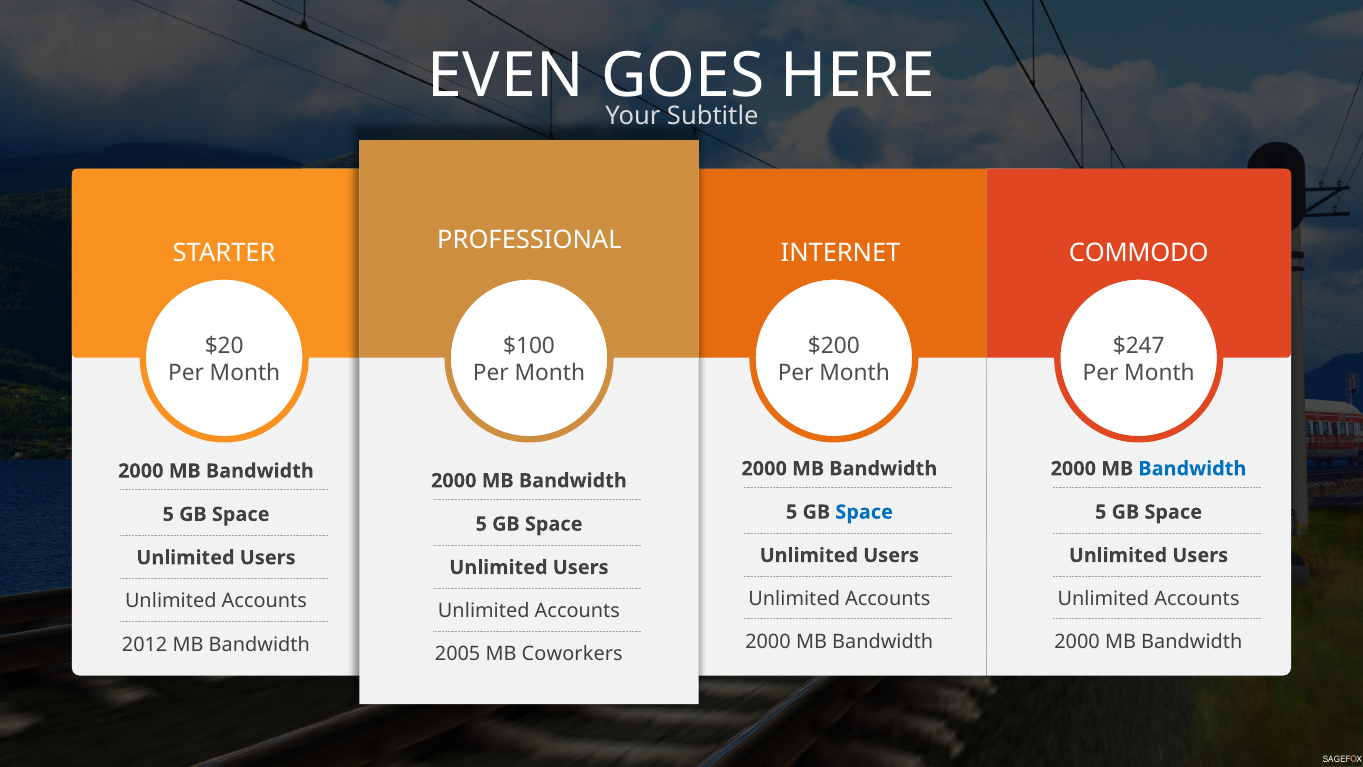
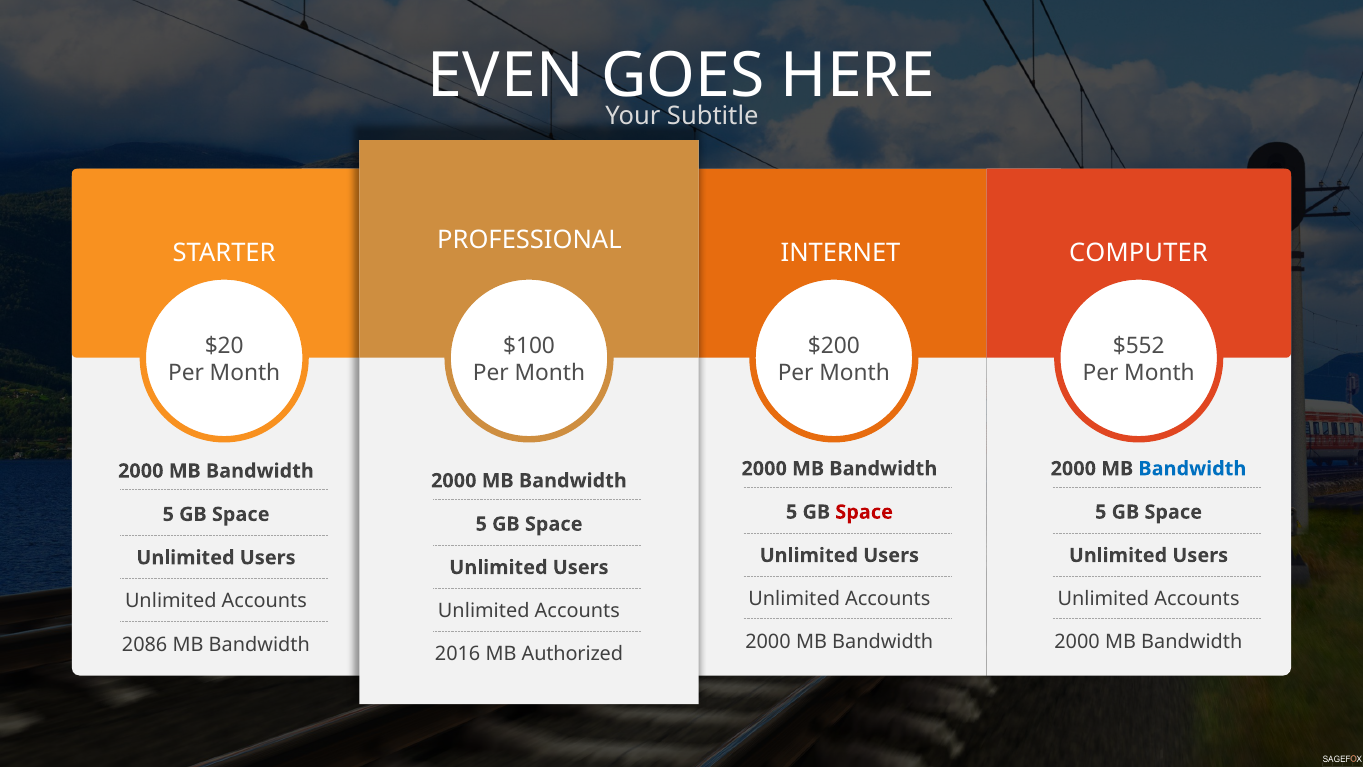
COMMODO: COMMODO -> COMPUTER
$247: $247 -> $552
Space at (864, 512) colour: blue -> red
2012: 2012 -> 2086
2005: 2005 -> 2016
Coworkers: Coworkers -> Authorized
